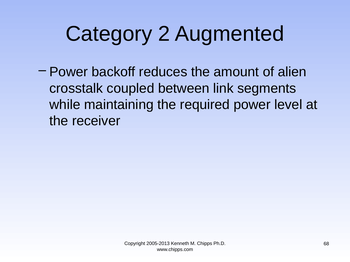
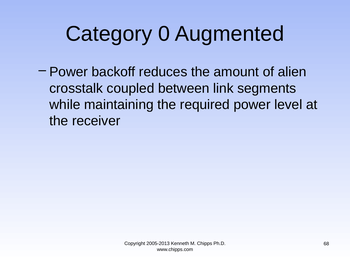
2: 2 -> 0
